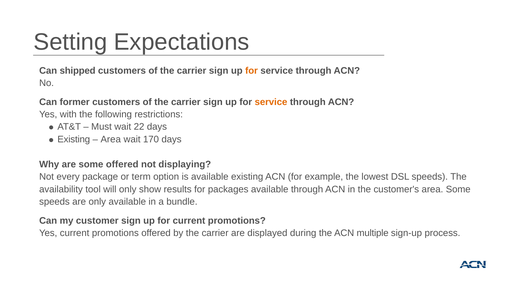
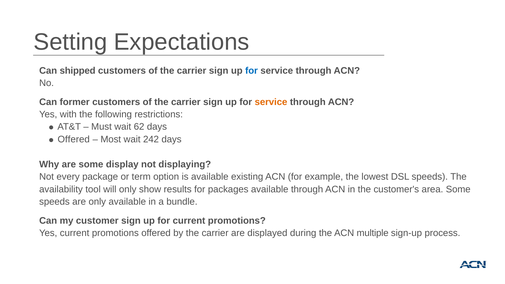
for at (252, 71) colour: orange -> blue
22: 22 -> 62
Existing at (74, 139): Existing -> Offered
Area at (111, 139): Area -> Most
170: 170 -> 242
some offered: offered -> display
